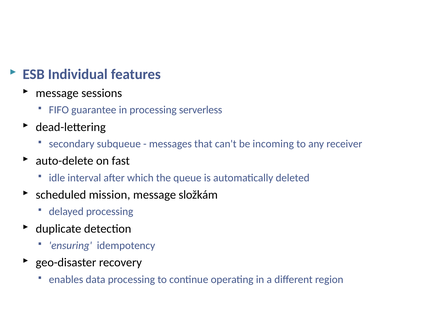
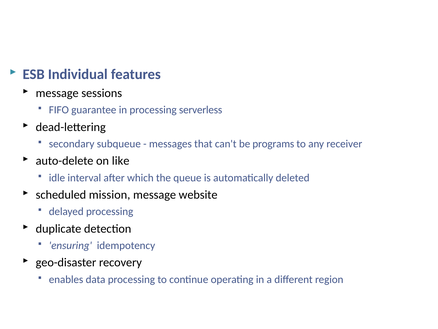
incoming: incoming -> programs
fast: fast -> like
složkám: složkám -> website
